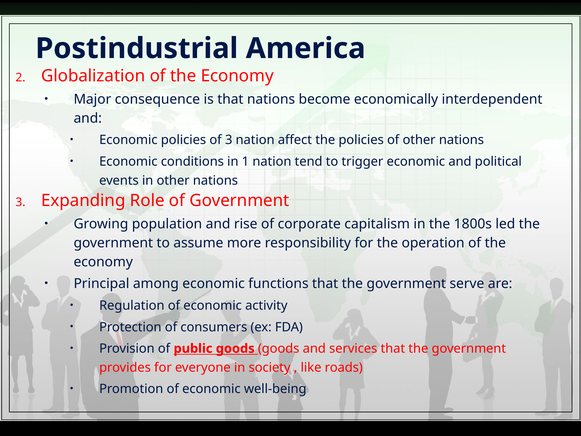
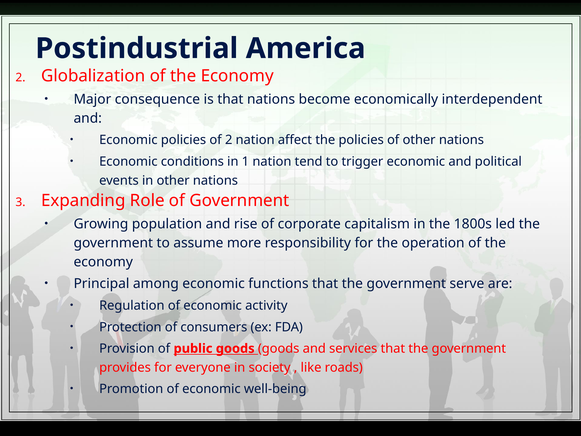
of 3: 3 -> 2
